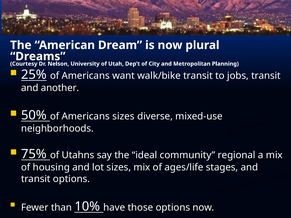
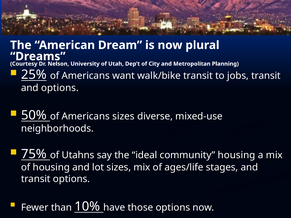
and another: another -> options
community regional: regional -> housing
